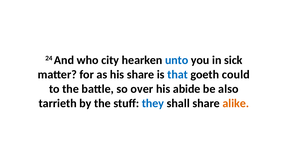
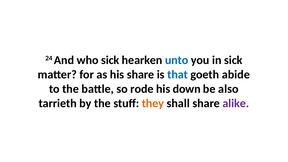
who city: city -> sick
could: could -> abide
over: over -> rode
abide: abide -> down
they colour: blue -> orange
alike colour: orange -> purple
